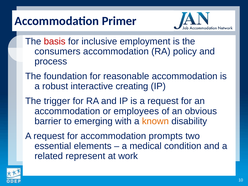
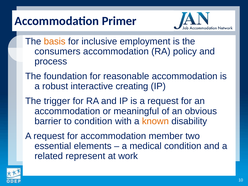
basis colour: red -> orange
employees: employees -> meaningful
to emerging: emerging -> condition
prompts: prompts -> member
